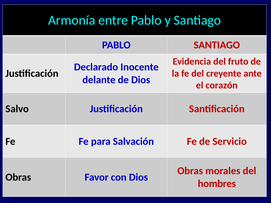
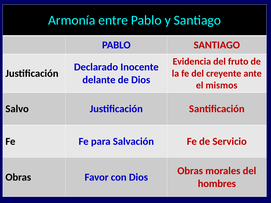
corazón: corazón -> mismos
